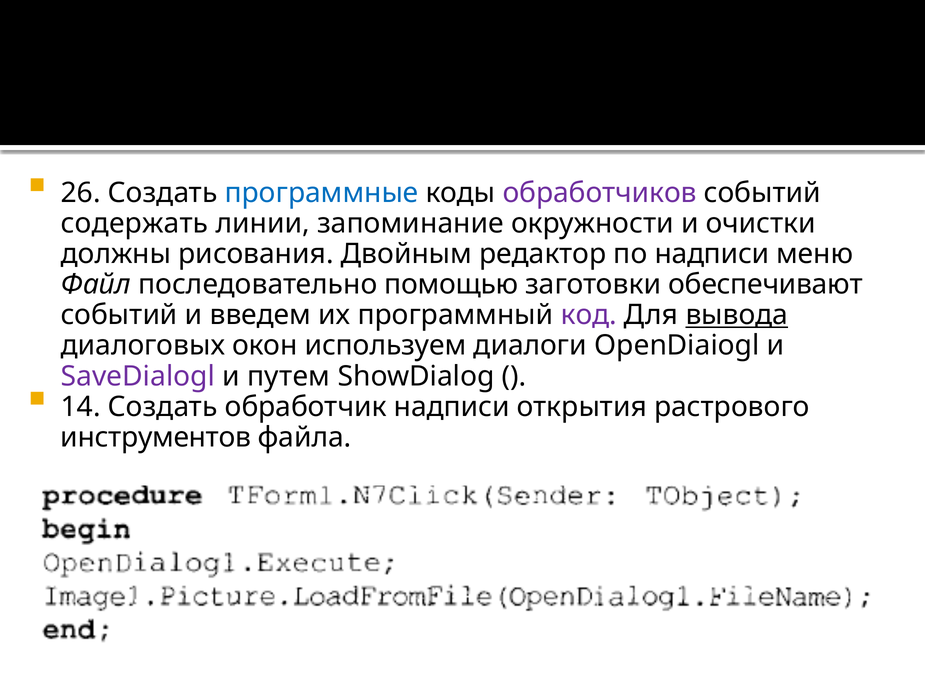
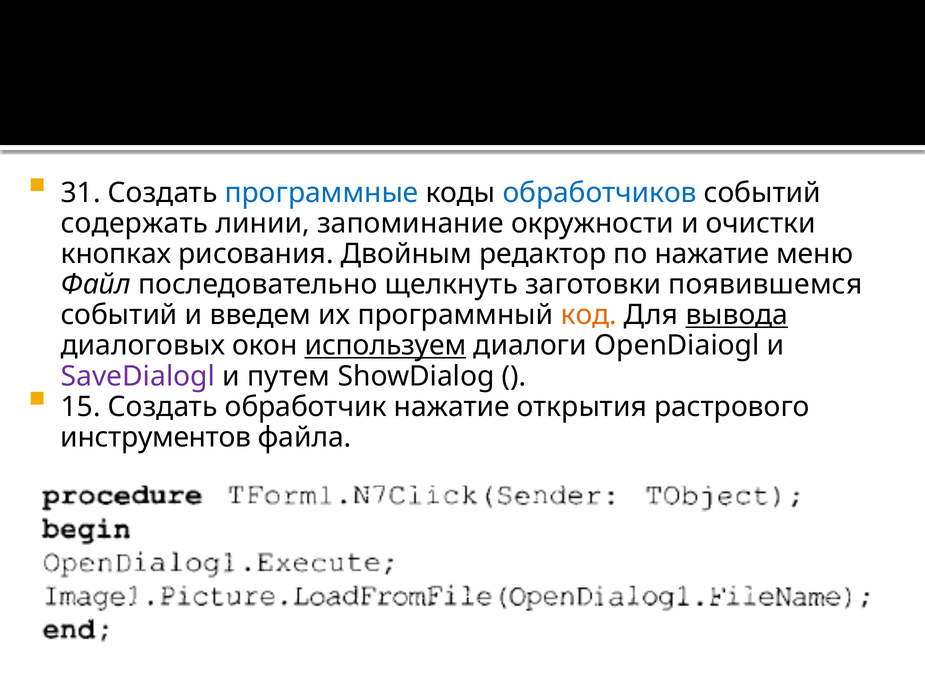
26: 26 -> 31
обработчиков colour: purple -> blue
должны: должны -> кнопках
по надписи: надписи -> нажатие
помощью: помощью -> щелкнуть
обеспечивают: обеспечивают -> появившемся
код colour: purple -> orange
используем underline: none -> present
14: 14 -> 15
обработчик надписи: надписи -> нажатие
